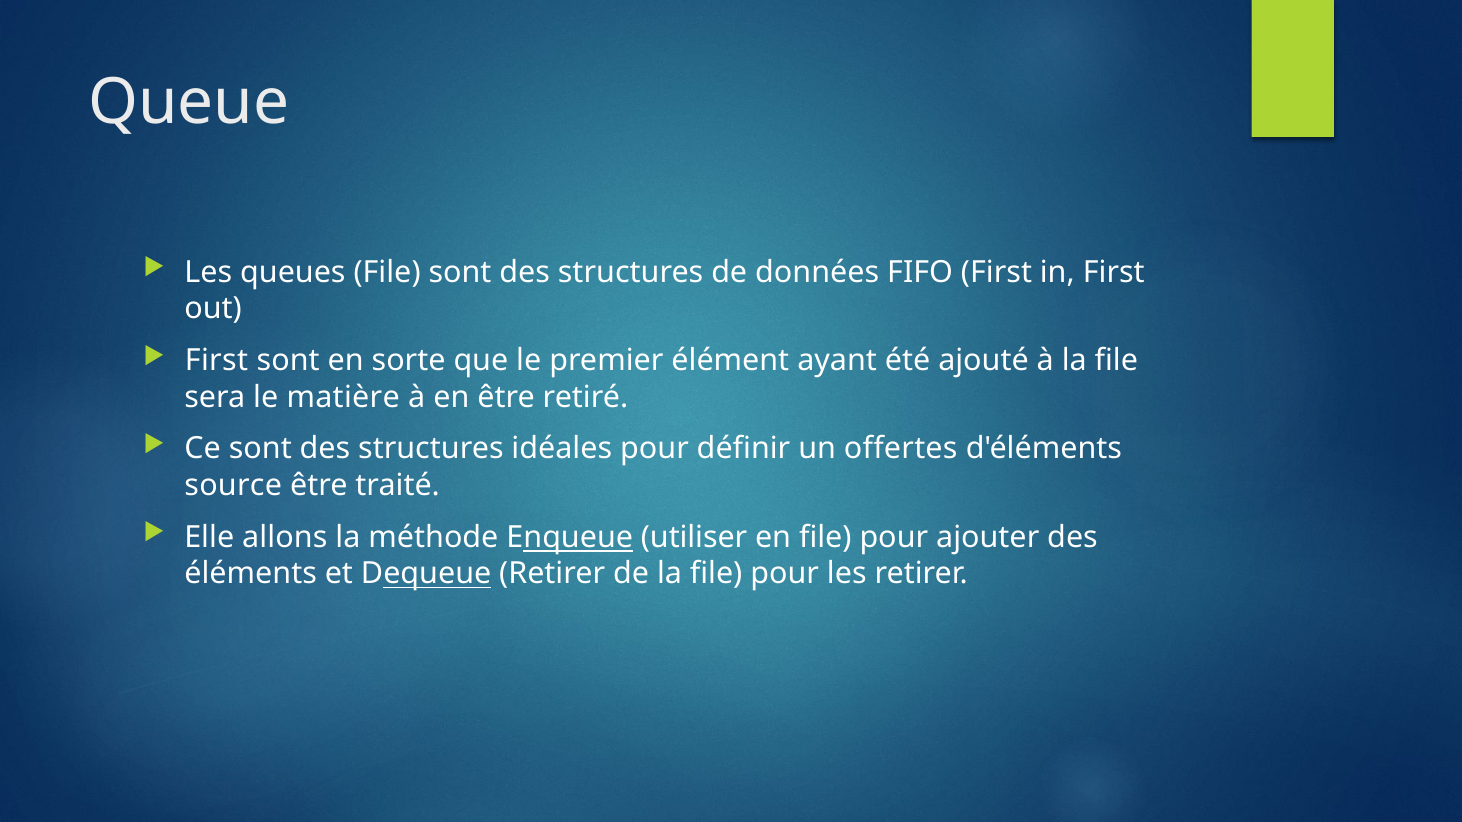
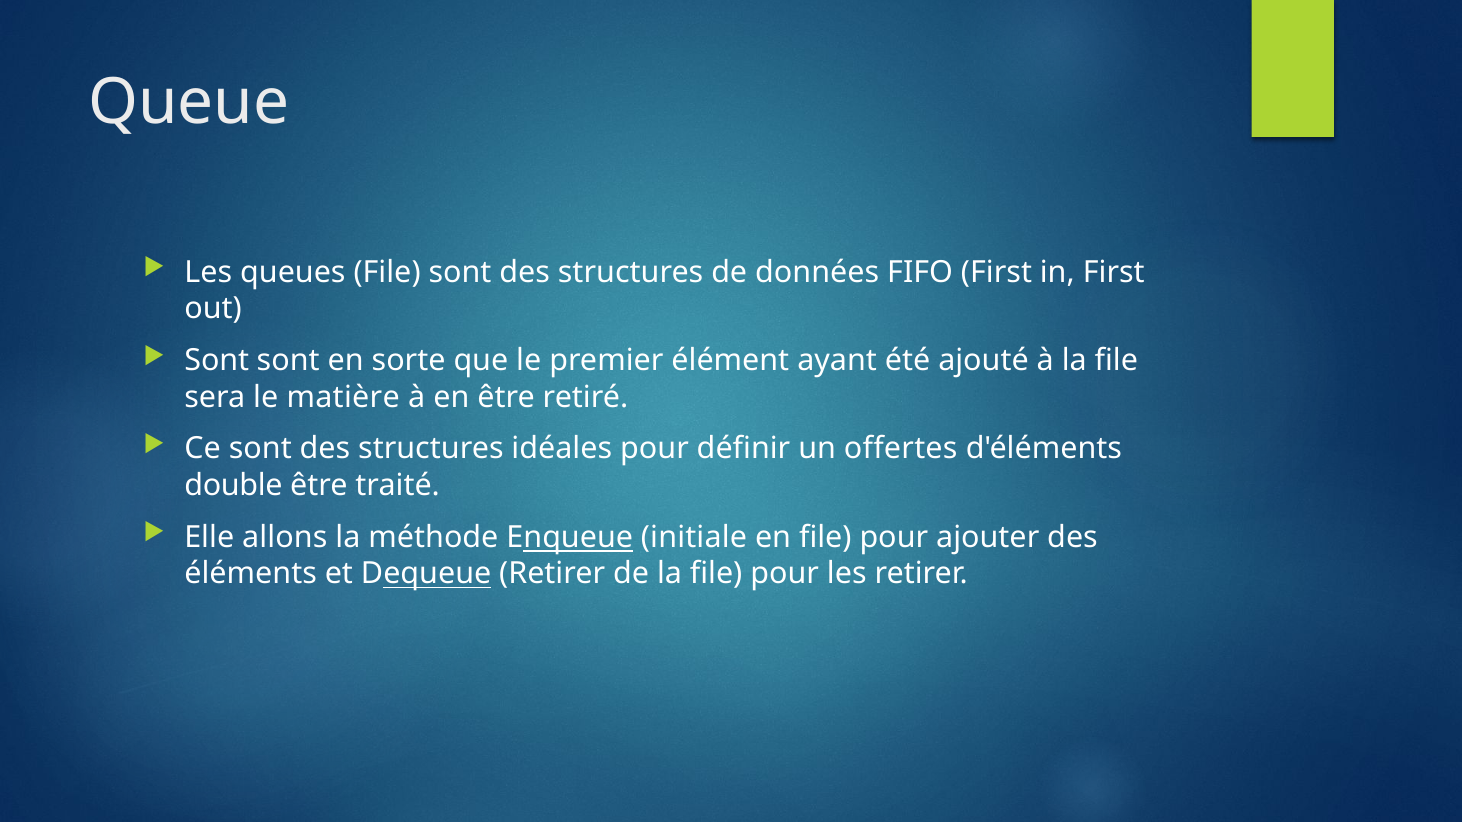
First at (216, 361): First -> Sont
source: source -> double
utiliser: utiliser -> initiale
